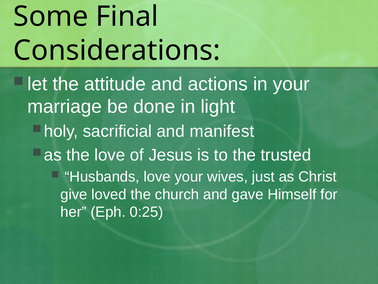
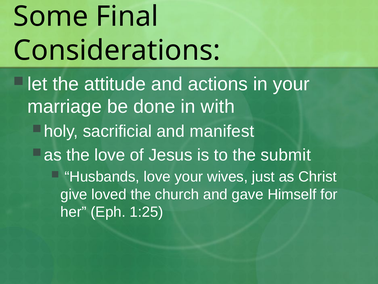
light: light -> with
trusted: trusted -> submit
0:25: 0:25 -> 1:25
